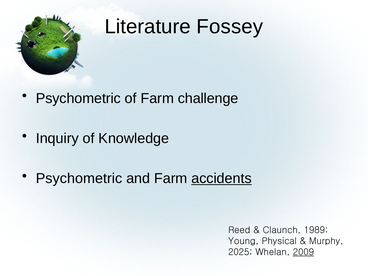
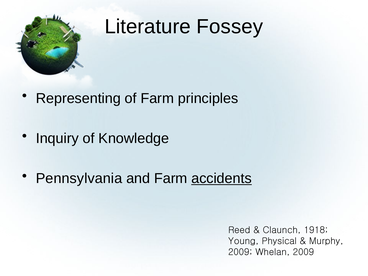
Psychometric at (78, 98): Psychometric -> Representing
challenge: challenge -> principles
Psychometric at (79, 179): Psychometric -> Pennsylvania
1989: 1989 -> 1918
2025 at (240, 252): 2025 -> 2009
2009 at (303, 252) underline: present -> none
